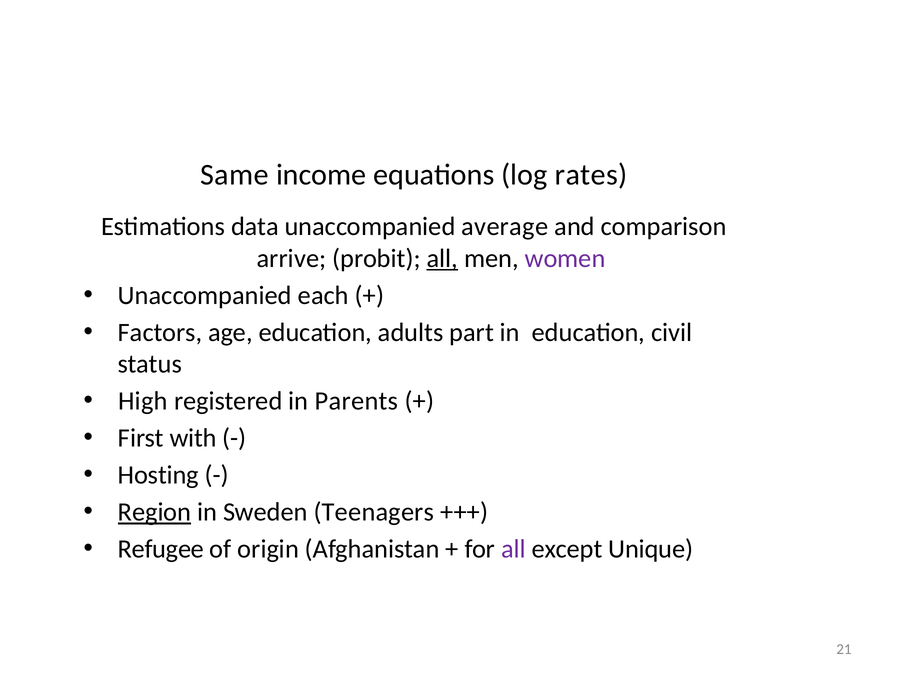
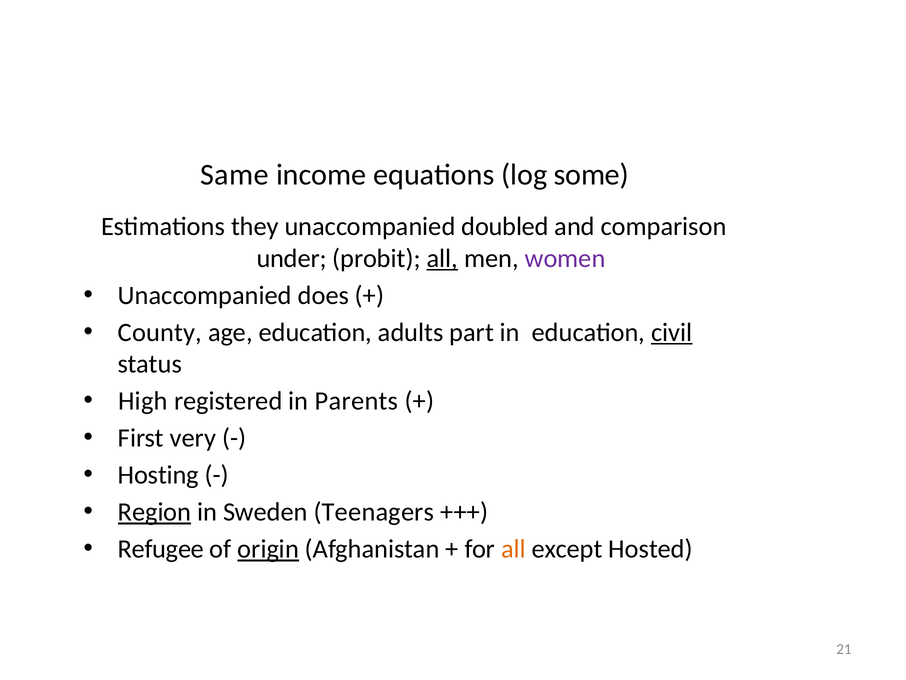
rates: rates -> some
data: data -> they
average: average -> doubled
arrive: arrive -> under
each: each -> does
Factors: Factors -> County
civil underline: none -> present
with: with -> very
origin underline: none -> present
all at (514, 549) colour: purple -> orange
Unique: Unique -> Hosted
